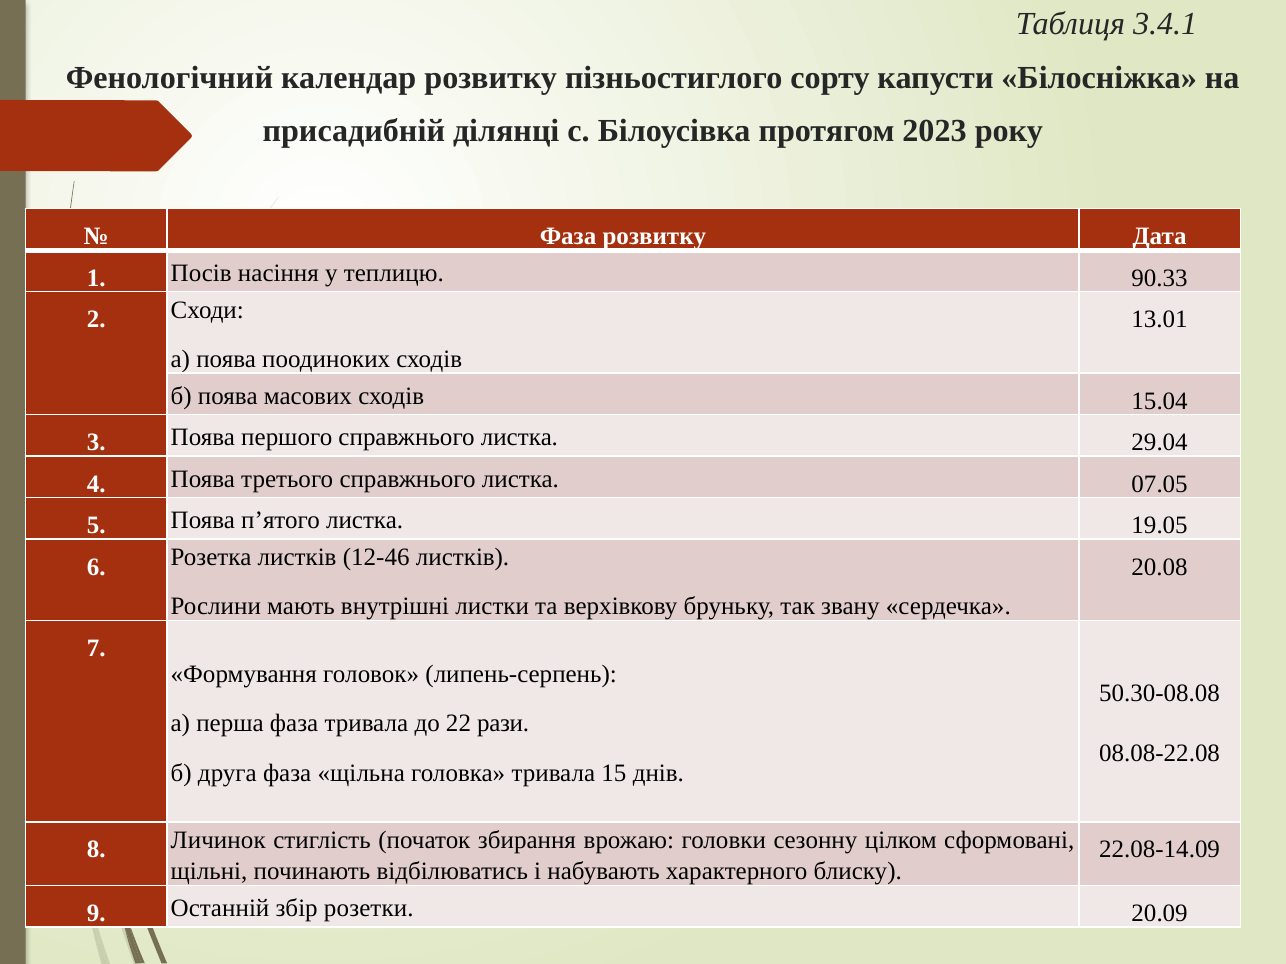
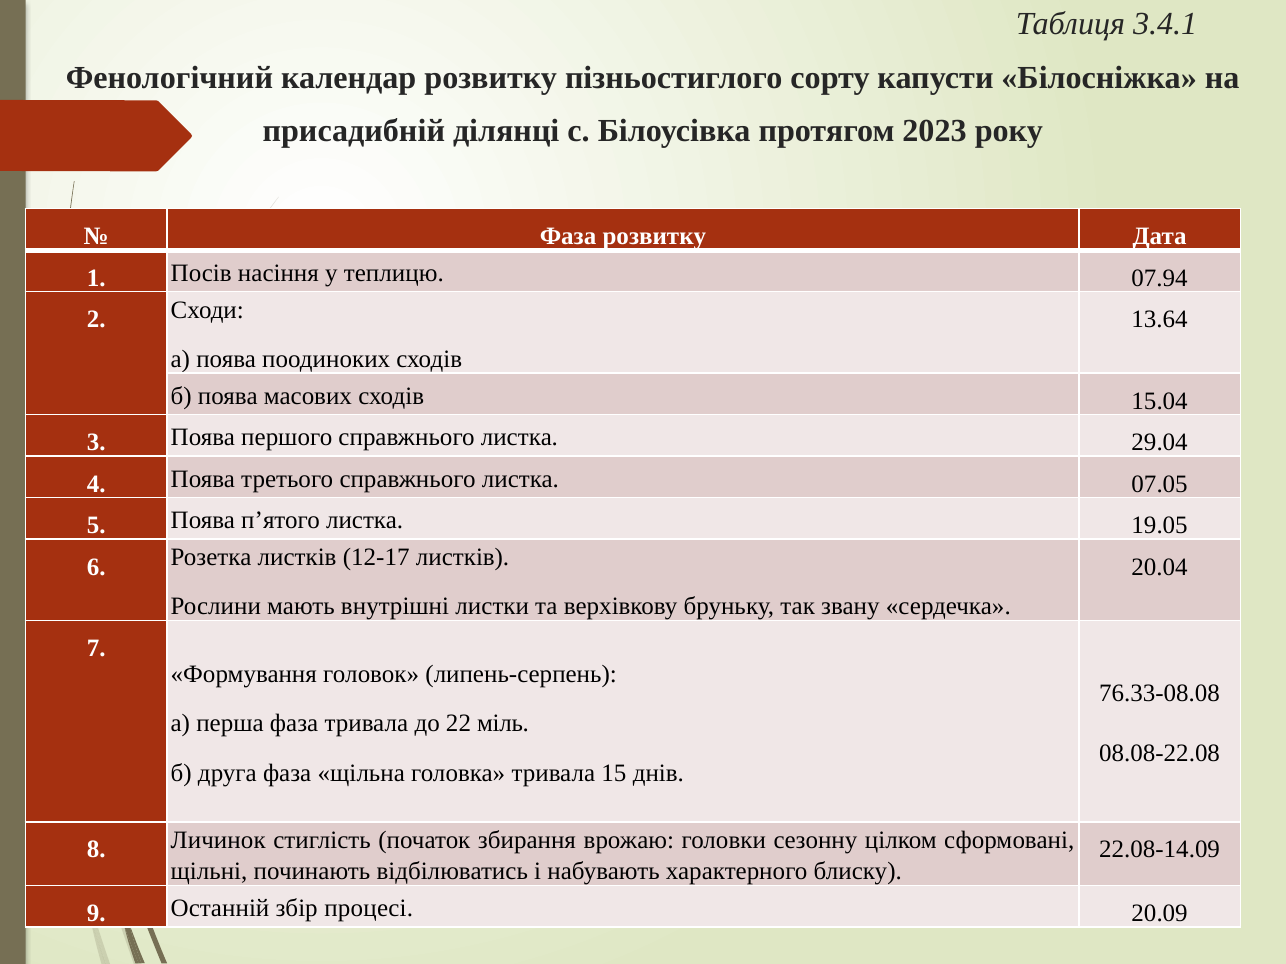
90.33: 90.33 -> 07.94
13.01: 13.01 -> 13.64
12-46: 12-46 -> 12-17
20.08: 20.08 -> 20.04
50.30-08.08: 50.30-08.08 -> 76.33-08.08
рази: рази -> міль
розетки: розетки -> процесі
